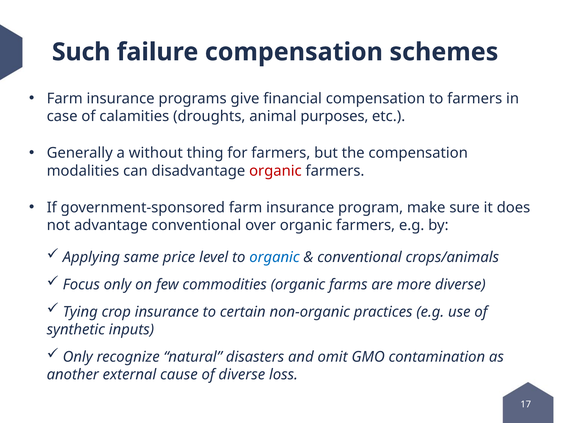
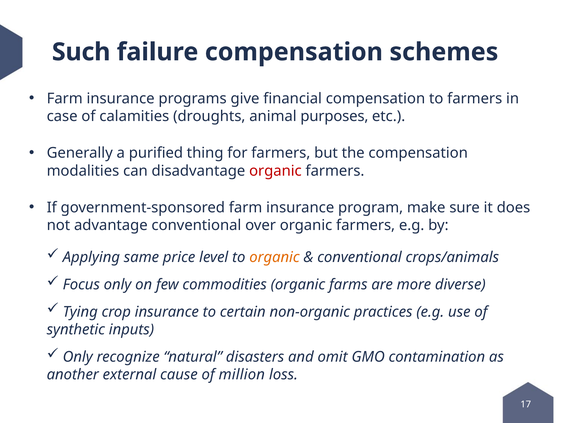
without: without -> purified
organic at (274, 257) colour: blue -> orange
of diverse: diverse -> million
